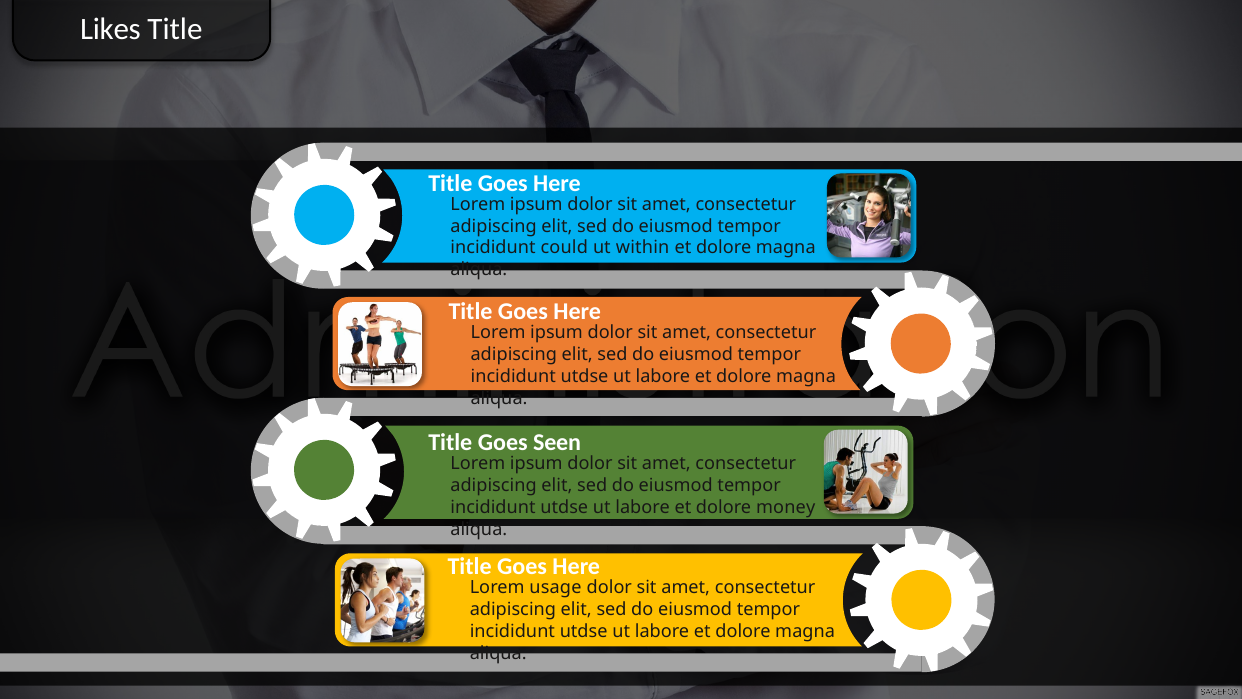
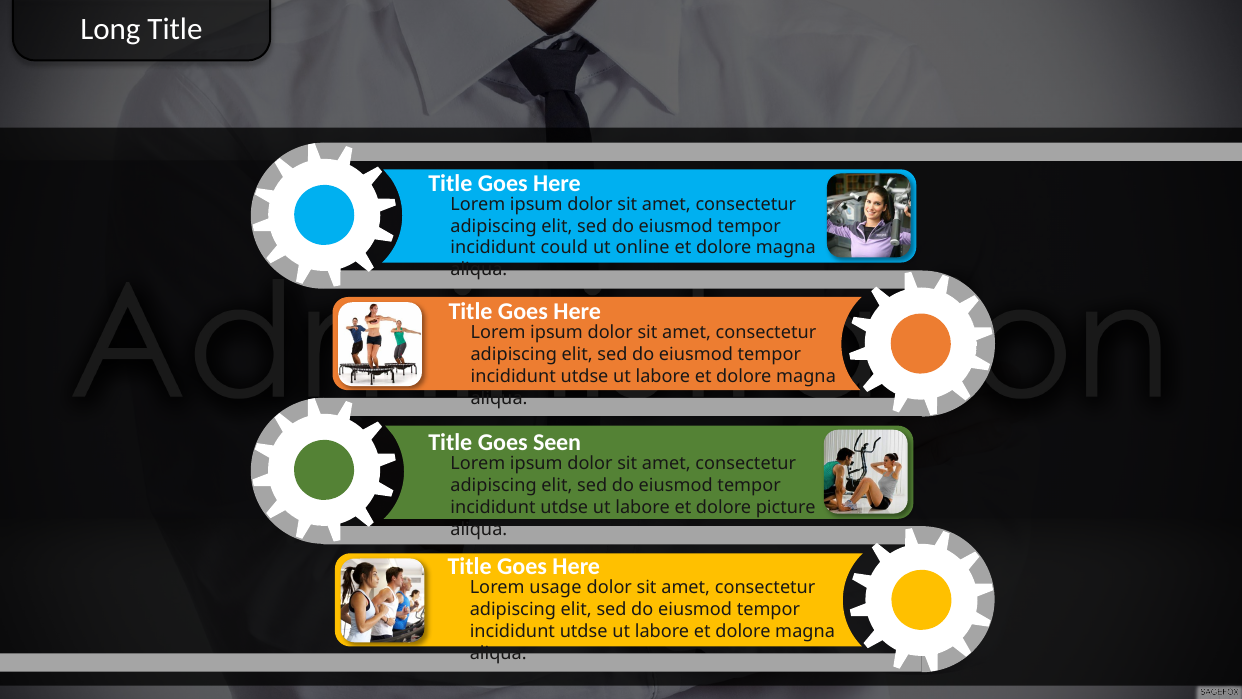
Likes: Likes -> Long
within: within -> online
money: money -> picture
